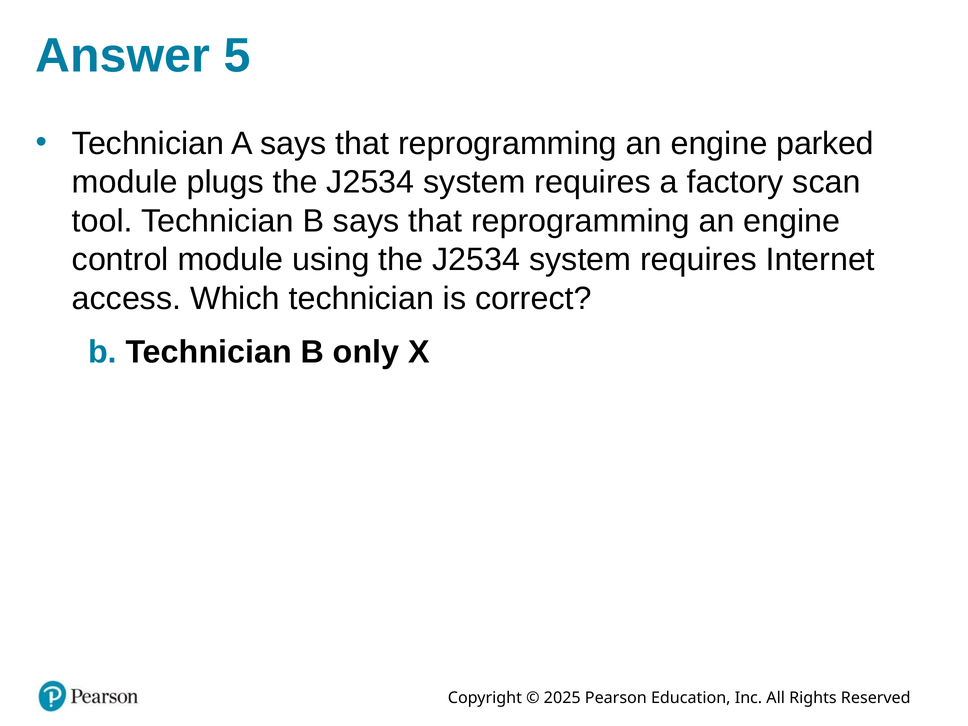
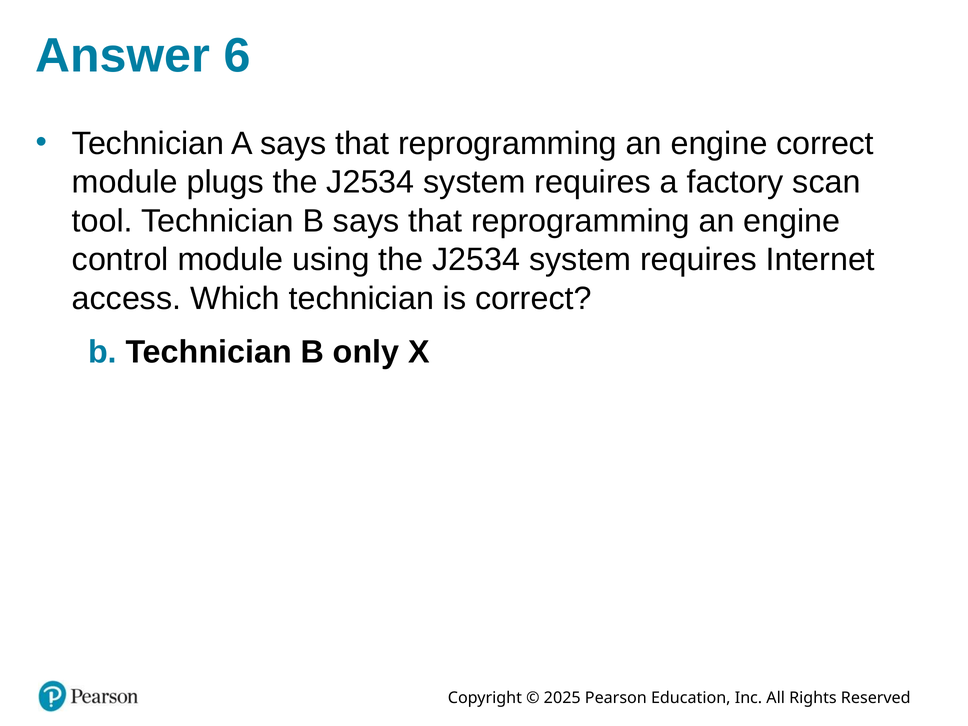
5: 5 -> 6
engine parked: parked -> correct
